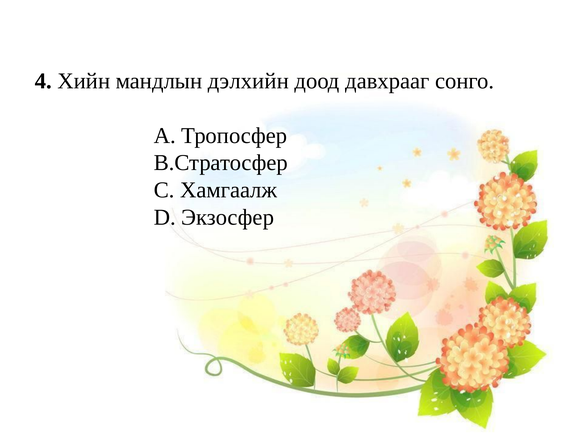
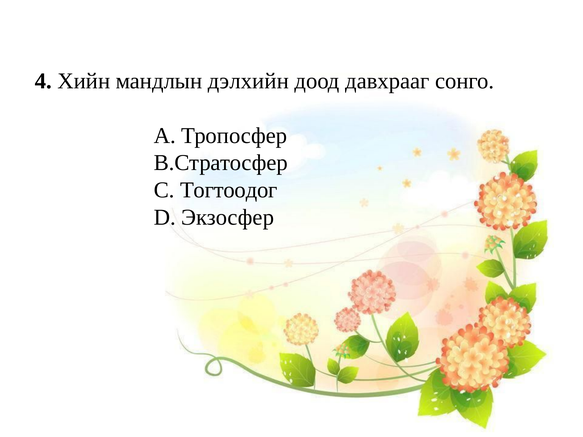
Хамгаалж: Хамгаалж -> Тогтоодог
